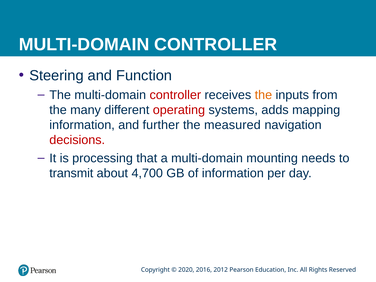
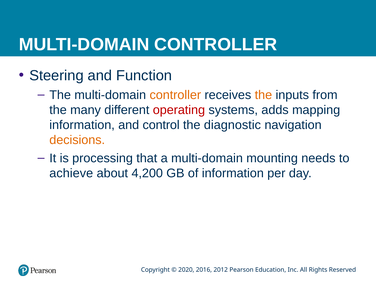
controller at (175, 95) colour: red -> orange
further: further -> control
measured: measured -> diagnostic
decisions colour: red -> orange
transmit: transmit -> achieve
4,700: 4,700 -> 4,200
